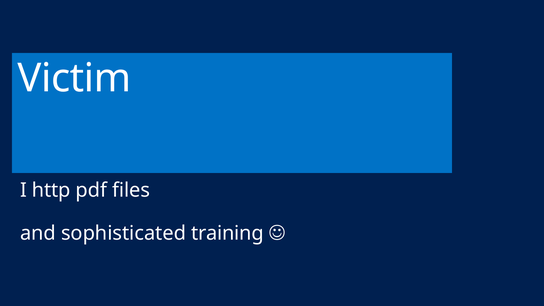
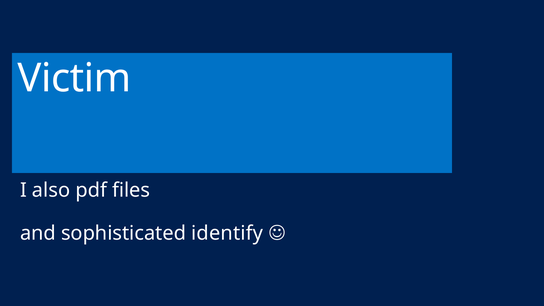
http: http -> also
training: training -> identify
